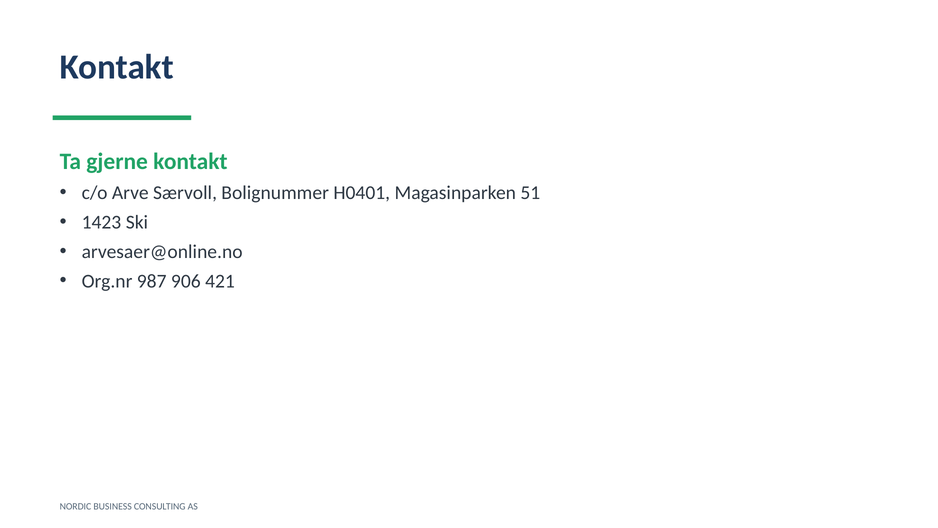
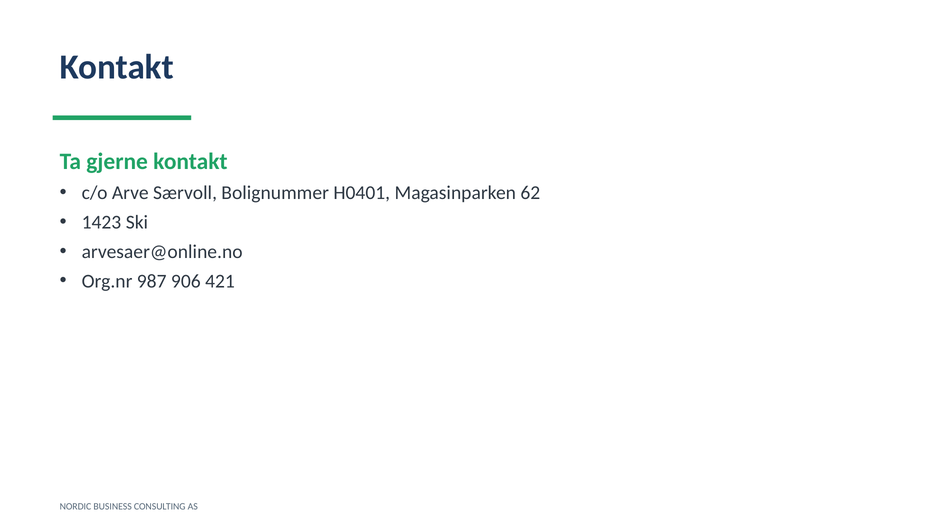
51: 51 -> 62
